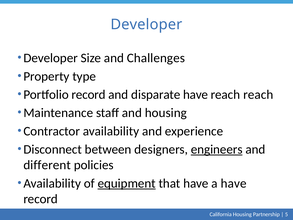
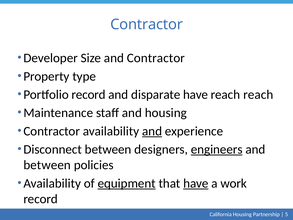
Developer at (146, 25): Developer -> Contractor
and Challenges: Challenges -> Contractor
and at (152, 131) underline: none -> present
different at (47, 165): different -> between
have at (196, 183) underline: none -> present
a have: have -> work
